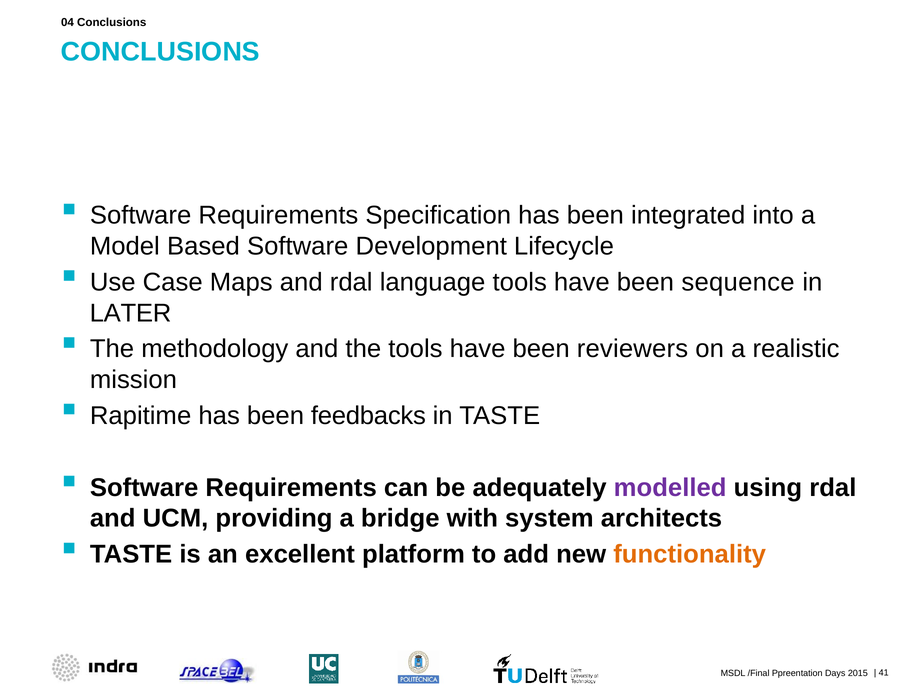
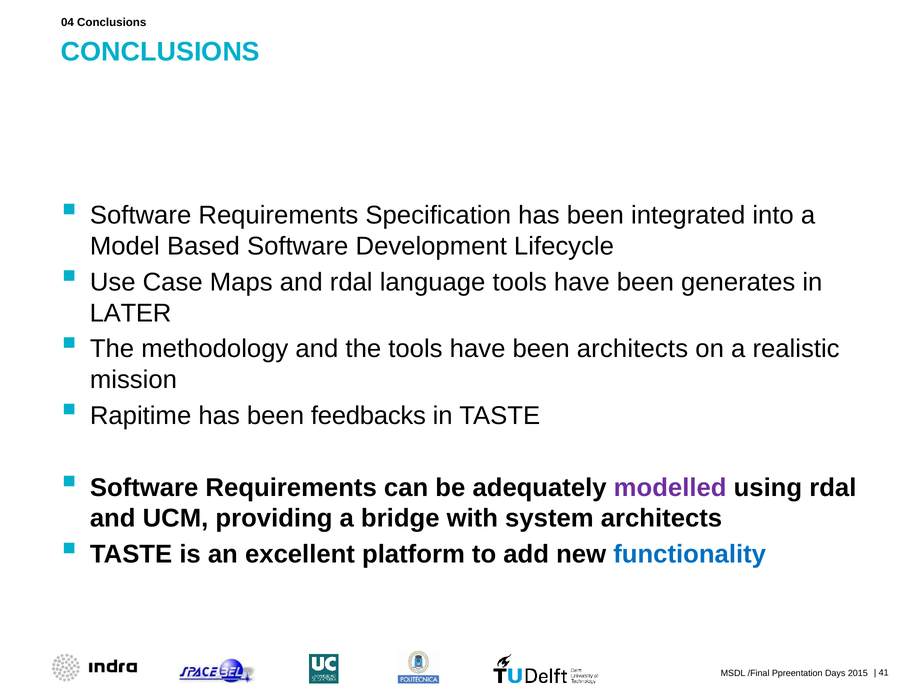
sequence: sequence -> generates
been reviewers: reviewers -> architects
functionality colour: orange -> blue
